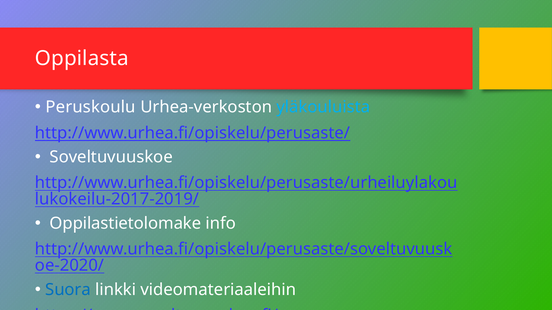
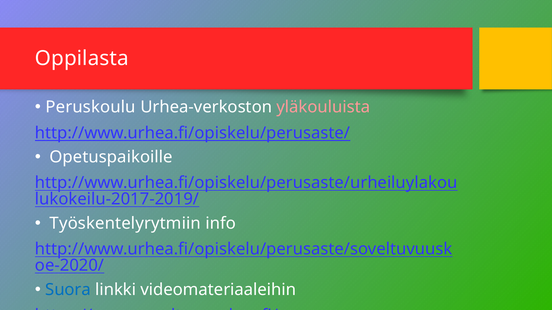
yläkouluista colour: light blue -> pink
Soveltuvuuskoe: Soveltuvuuskoe -> Opetuspaikoille
Oppilastietolomake: Oppilastietolomake -> Työskentelyrytmiin
